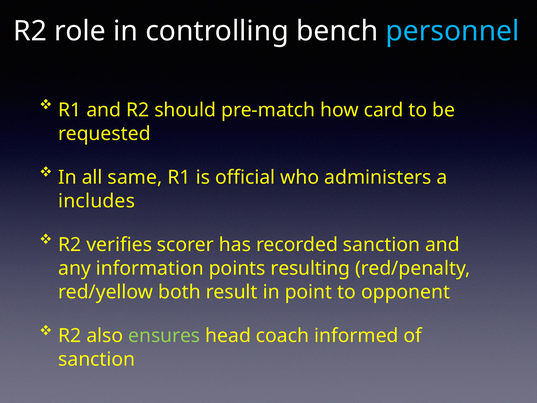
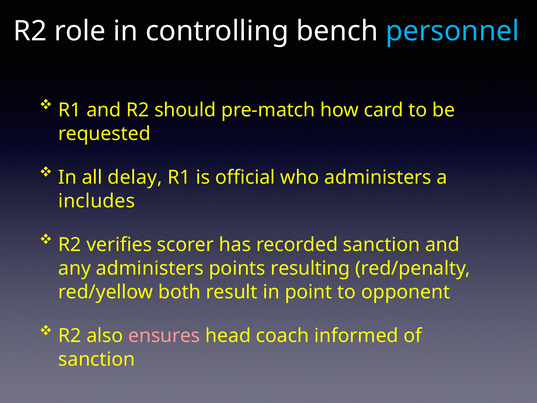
same: same -> delay
any information: information -> administers
ensures colour: light green -> pink
